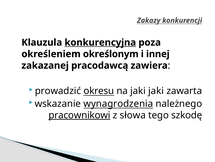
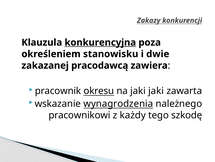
określonym: określonym -> stanowisku
innej: innej -> dwie
prowadzić: prowadzić -> pracownik
pracownikowi underline: present -> none
słowa: słowa -> każdy
